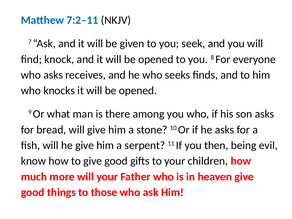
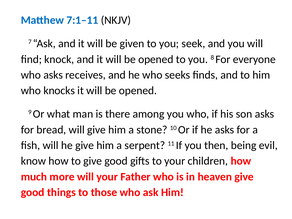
7:2–11: 7:2–11 -> 7:1–11
